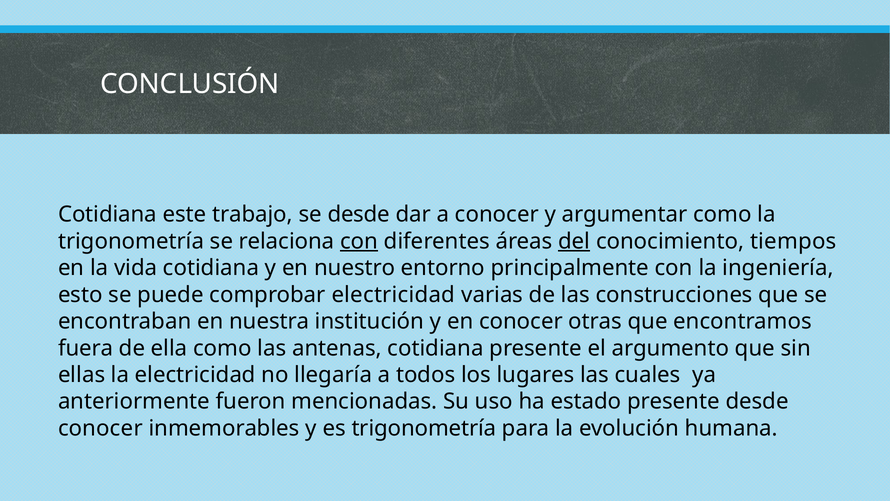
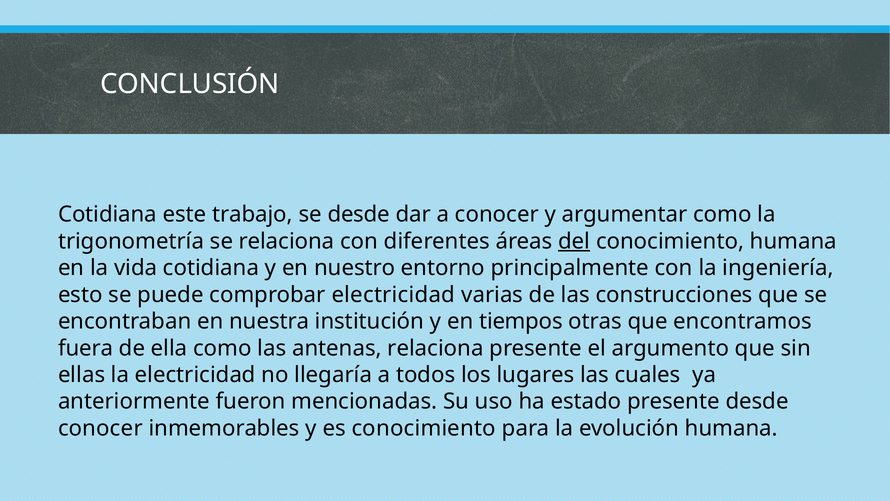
con at (359, 241) underline: present -> none
conocimiento tiempos: tiempos -> humana
en conocer: conocer -> tiempos
antenas cotidiana: cotidiana -> relaciona
es trigonometría: trigonometría -> conocimiento
